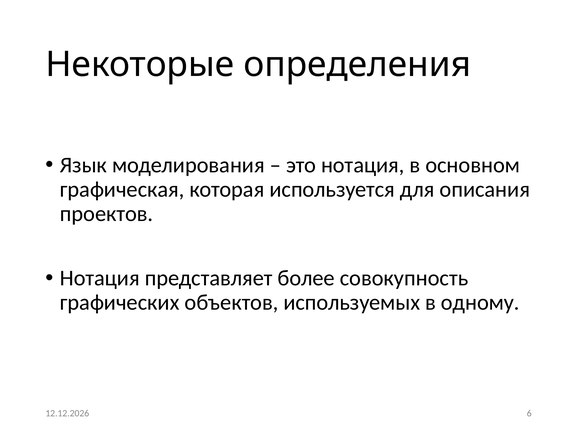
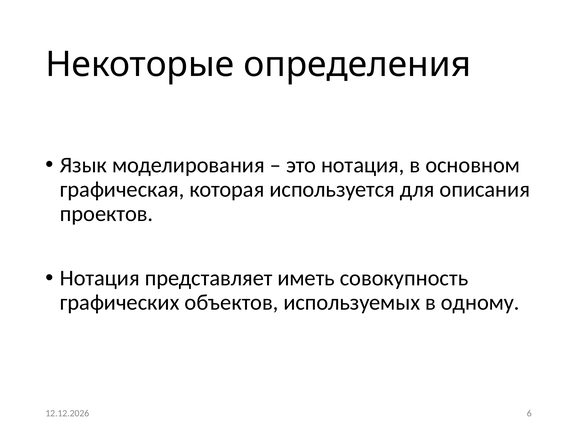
более: более -> иметь
